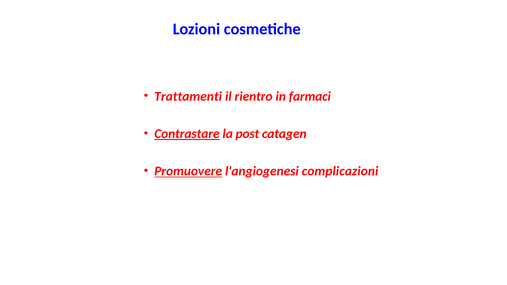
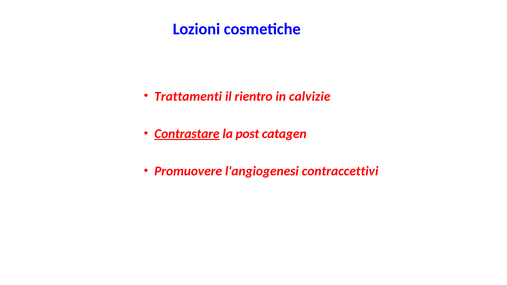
farmaci: farmaci -> calvizie
Promuovere underline: present -> none
complicazioni: complicazioni -> contraccettivi
